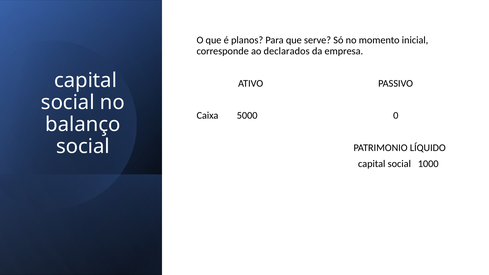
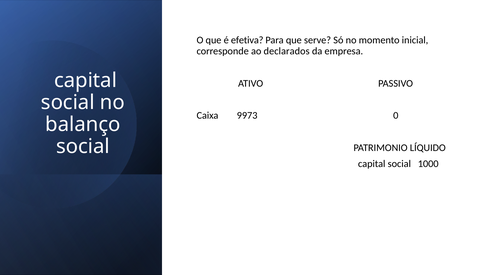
planos: planos -> efetiva
5000: 5000 -> 9973
